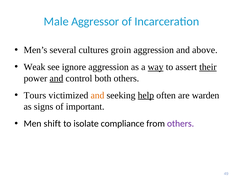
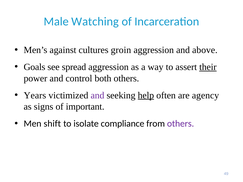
Aggressor: Aggressor -> Watching
several: several -> against
Weak: Weak -> Goals
ignore: ignore -> spread
way underline: present -> none
and at (56, 78) underline: present -> none
Tours: Tours -> Years
and at (97, 95) colour: orange -> purple
warden: warden -> agency
